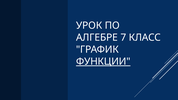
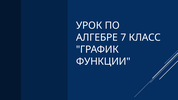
ФУНКЦИИ underline: present -> none
